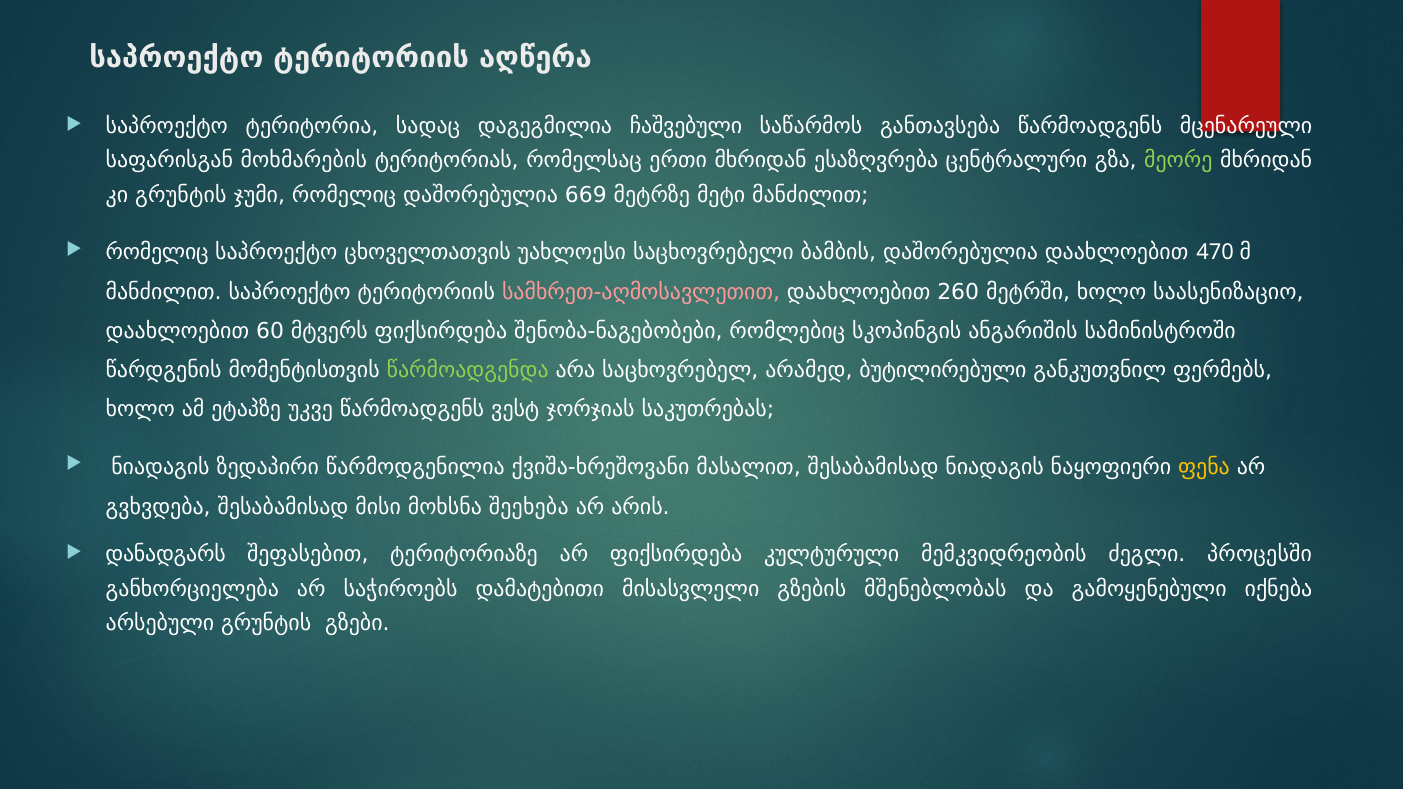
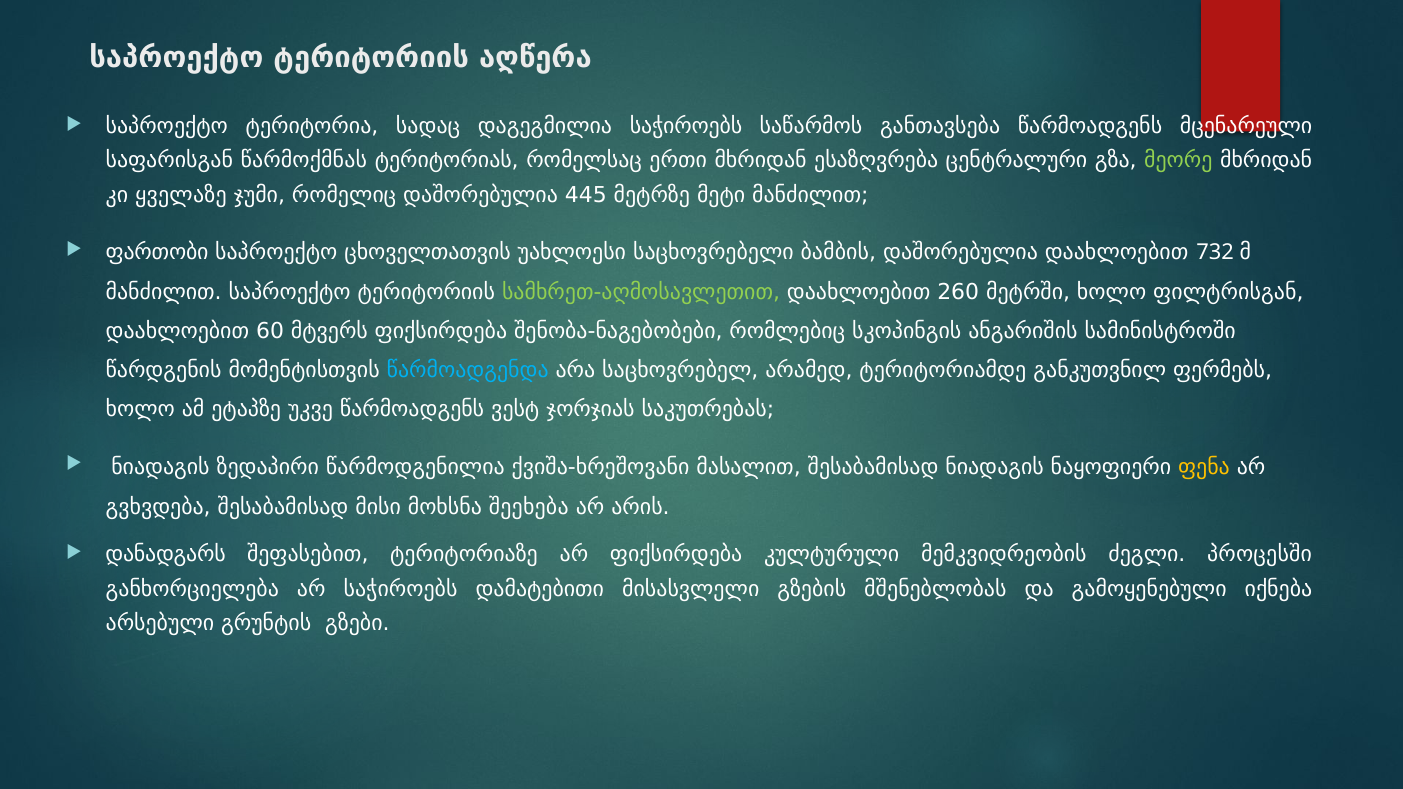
დაგეგმილია ჩაშვებული: ჩაშვებული -> საჭიროებს
მოხმარების: მოხმარების -> წარმოქმნას
კი გრუნტის: გრუნტის -> ყველაზე
669: 669 -> 445
რომელიც at (157, 252): რომელიც -> ფართობი
470: 470 -> 732
სამხრეთ-აღმოსავლეთით colour: pink -> light green
საასენიზაციო: საასენიზაციო -> ფილტრისგან
წარმოადგენდა colour: light green -> light blue
ბუტილირებული: ბუტილირებული -> ტერიტორიამდე
